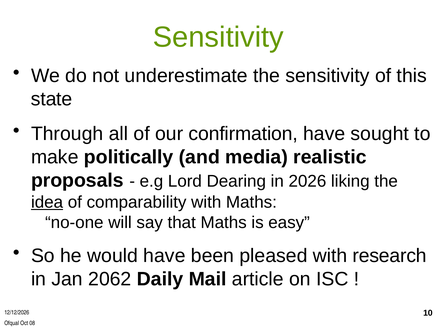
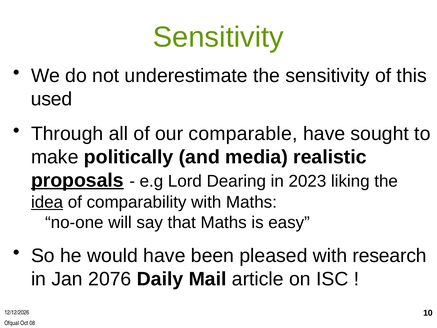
state: state -> used
confirmation: confirmation -> comparable
proposals underline: none -> present
2026: 2026 -> 2023
2062: 2062 -> 2076
